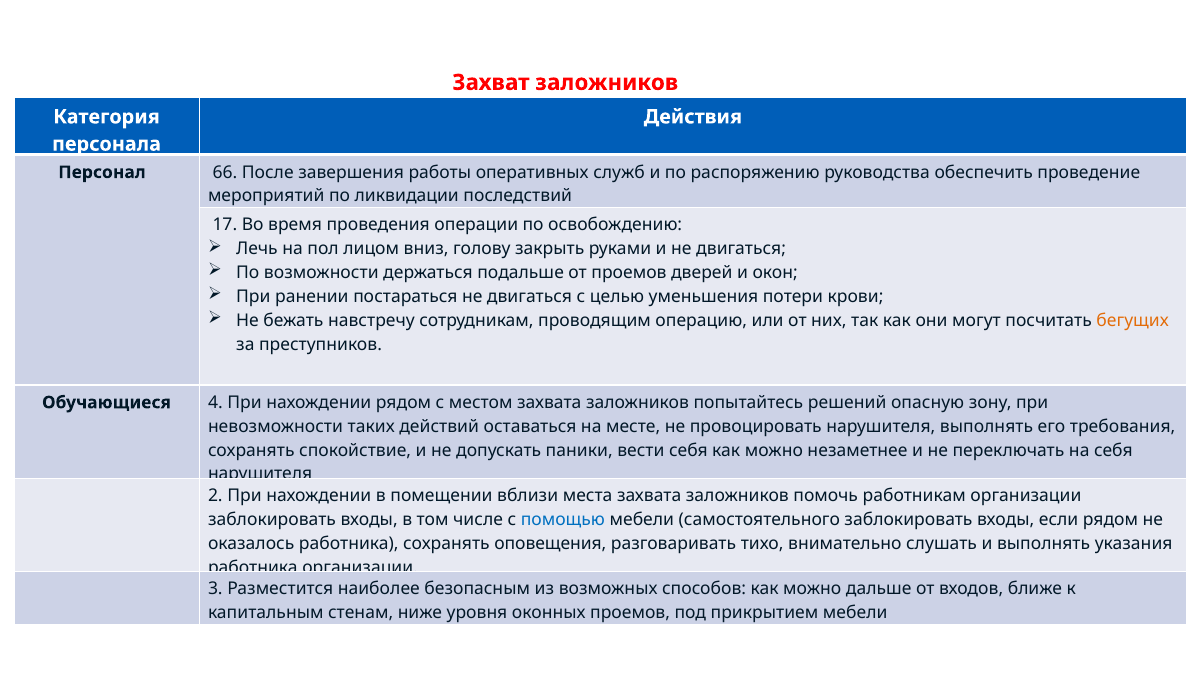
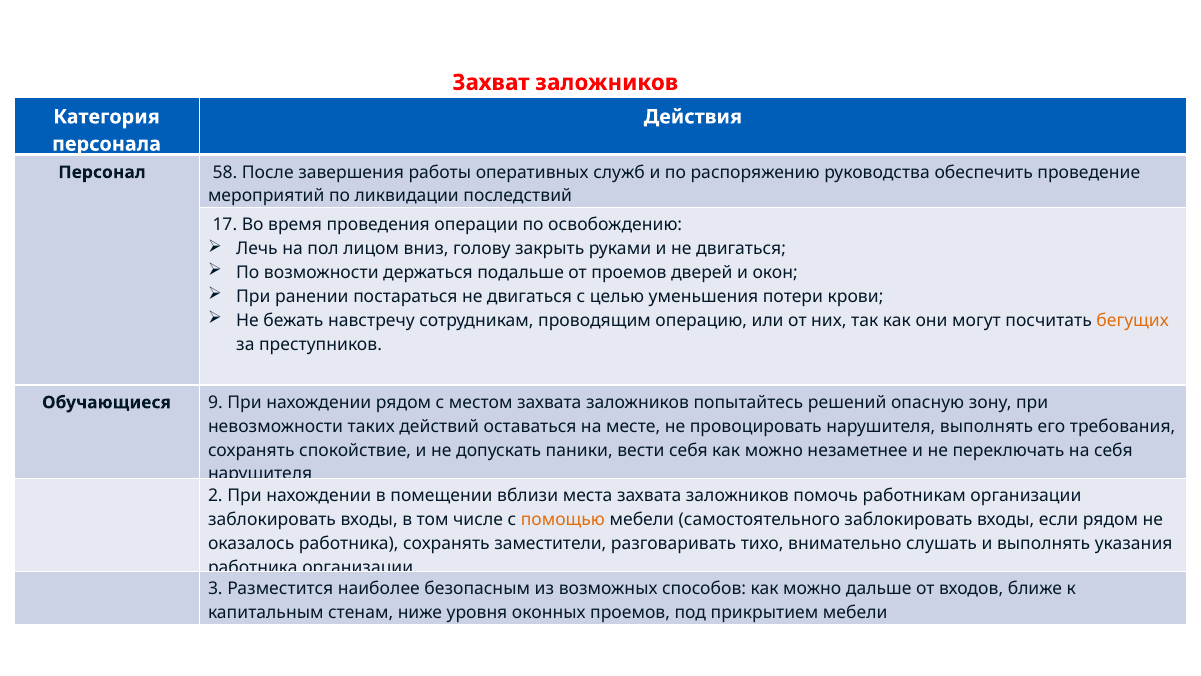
66: 66 -> 58
4: 4 -> 9
помощью colour: blue -> orange
оповещения: оповещения -> заместители
